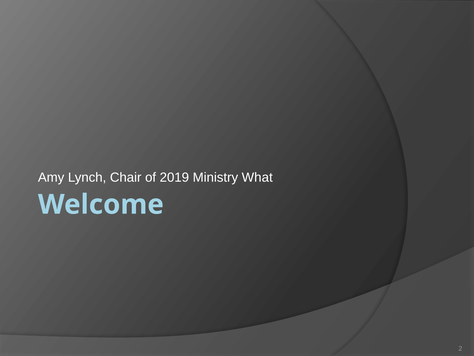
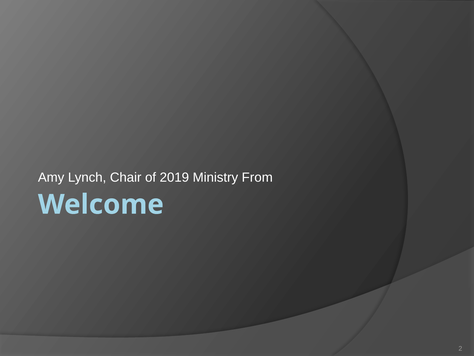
What: What -> From
